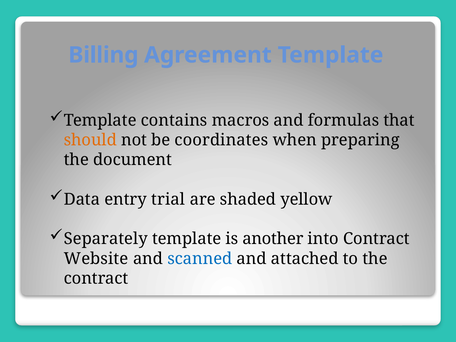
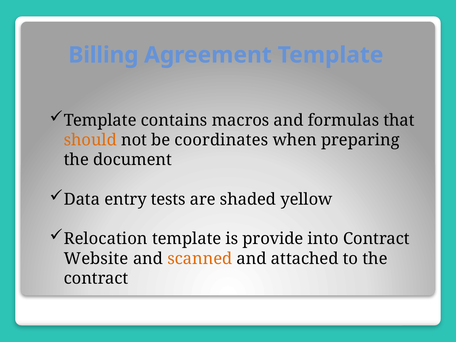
trial: trial -> tests
Separately: Separately -> Relocation
another: another -> provide
scanned colour: blue -> orange
